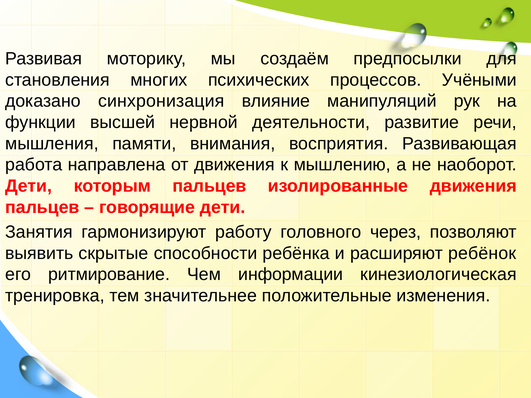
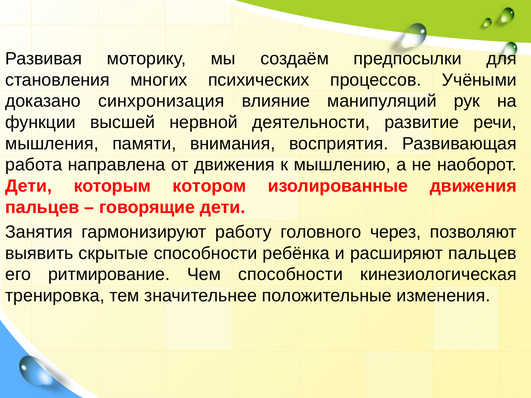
которым пальцев: пальцев -> котором
расширяют ребёнок: ребёнок -> пальцев
Чем информации: информации -> способности
